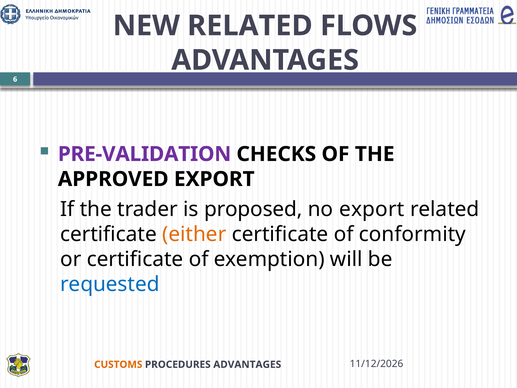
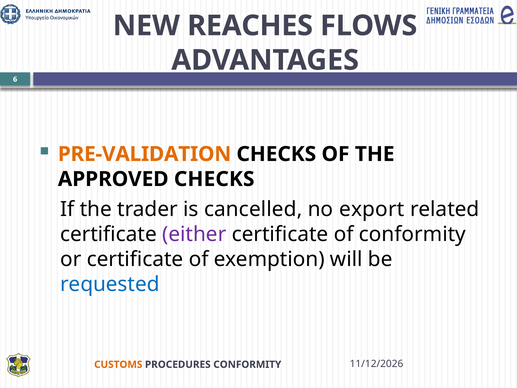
NEW RELATED: RELATED -> REACHES
PRE-VALIDATION colour: purple -> orange
APPROVED EXPORT: EXPORT -> CHECKS
proposed: proposed -> cancelled
either colour: orange -> purple
PROCEDURES ADVANTAGES: ADVANTAGES -> CONFORMITY
